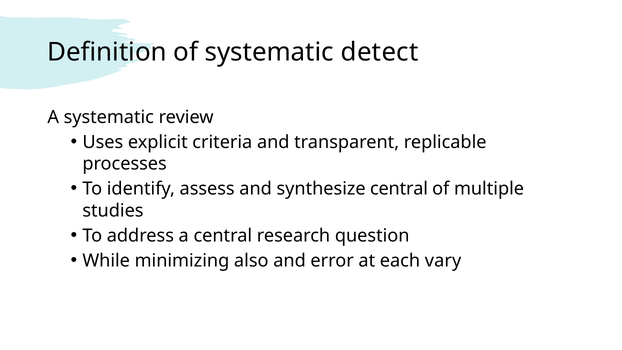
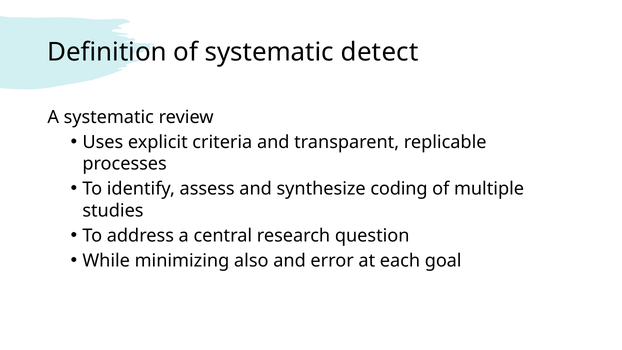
synthesize central: central -> coding
vary: vary -> goal
